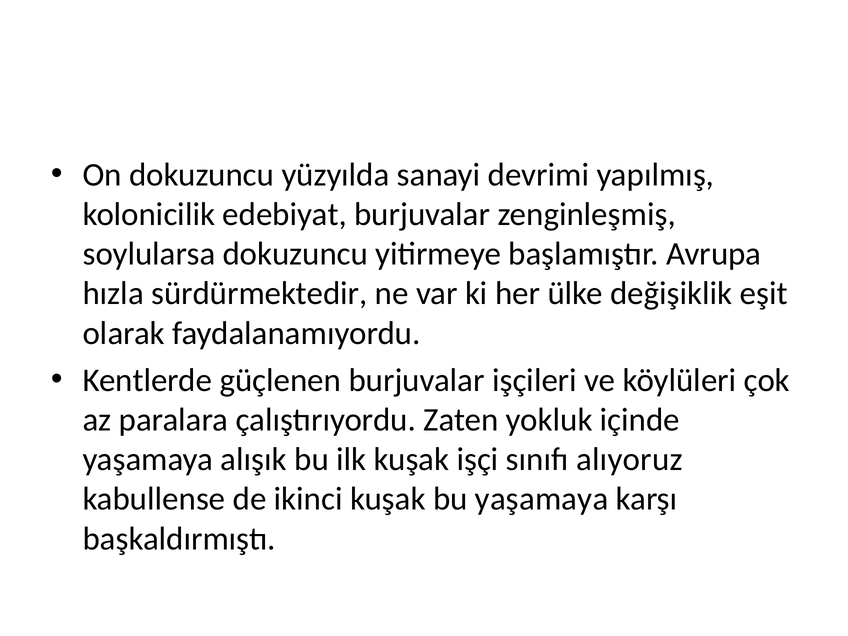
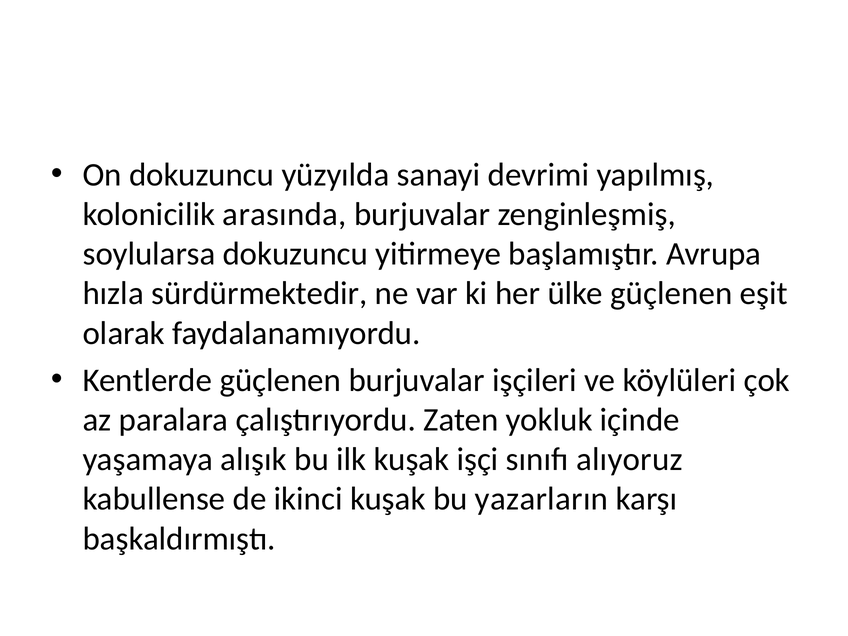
edebiyat: edebiyat -> arasında
ülke değişiklik: değişiklik -> güçlenen
bu yaşamaya: yaşamaya -> yazarların
